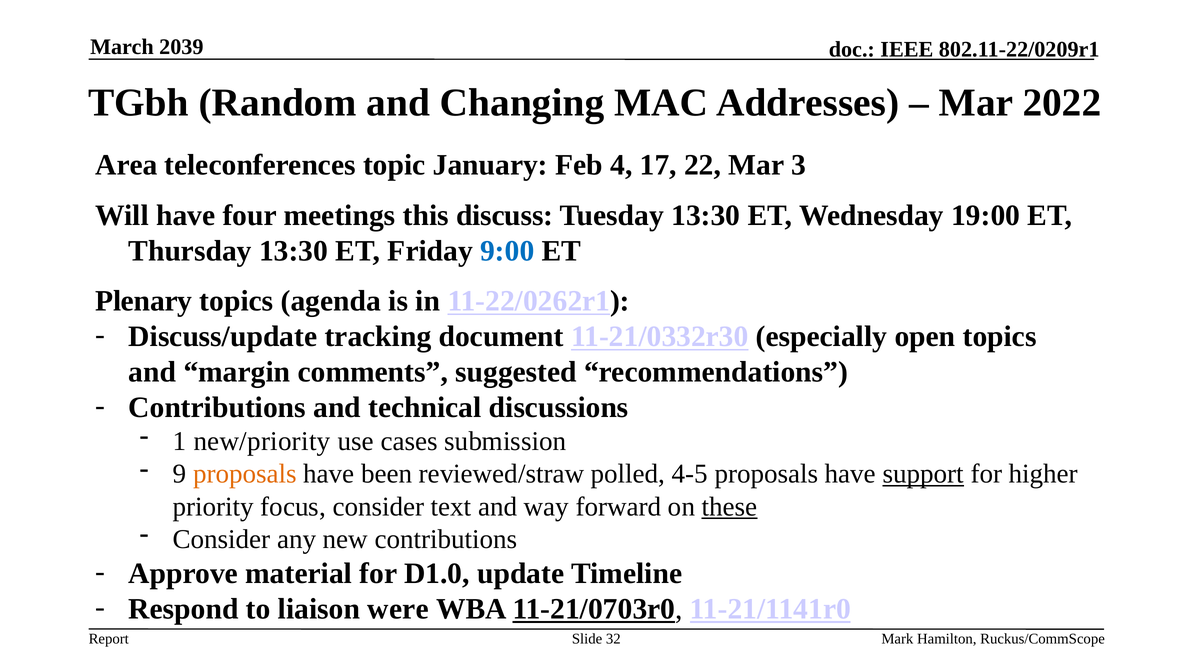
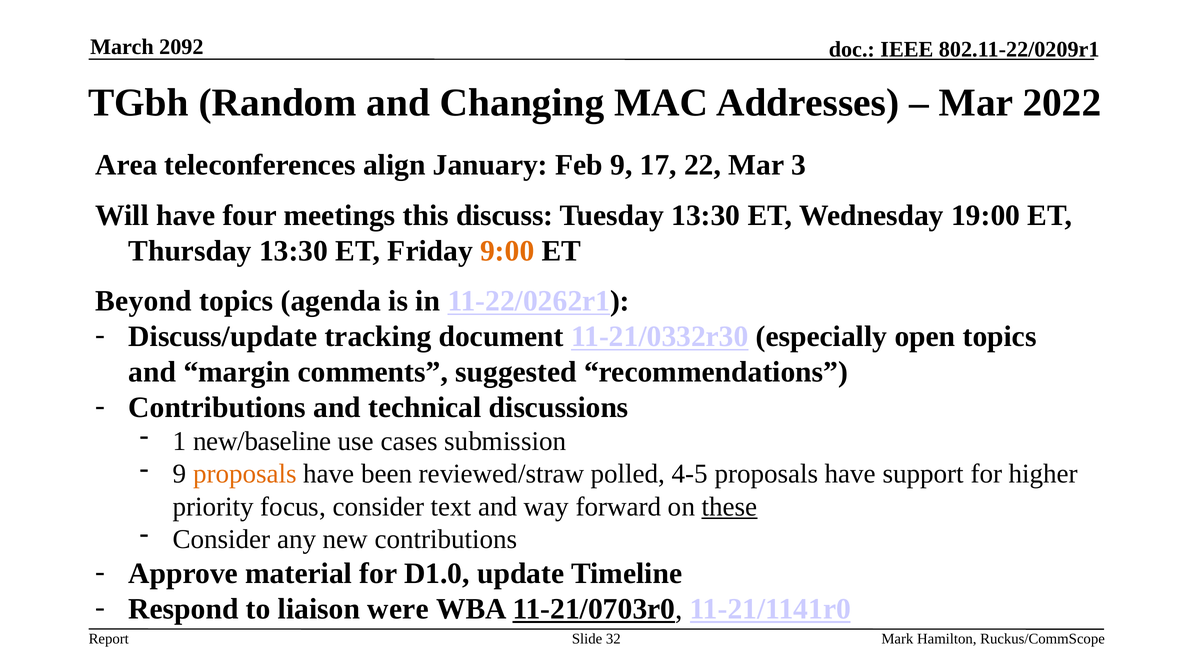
2039: 2039 -> 2092
topic: topic -> align
Feb 4: 4 -> 9
9:00 colour: blue -> orange
Plenary: Plenary -> Beyond
new/priority: new/priority -> new/baseline
support underline: present -> none
